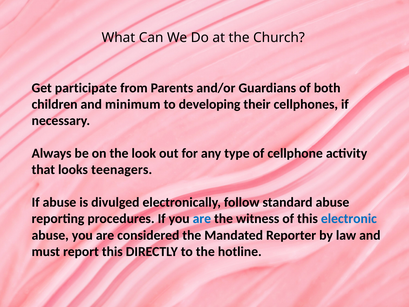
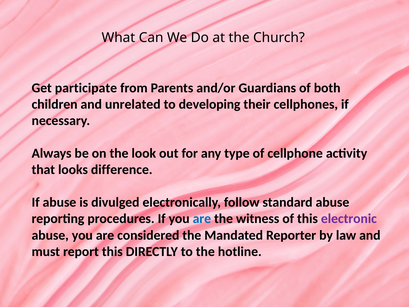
minimum: minimum -> unrelated
teenagers: teenagers -> difference
electronic colour: blue -> purple
